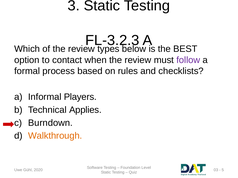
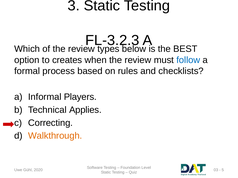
contact: contact -> creates
follow colour: purple -> blue
Burndown: Burndown -> Correcting
